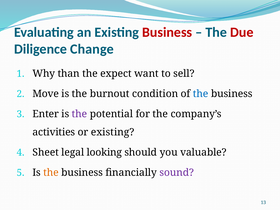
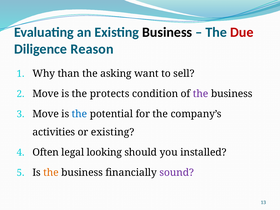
Business at (167, 32) colour: red -> black
Change: Change -> Reason
expect: expect -> asking
burnout: burnout -> protects
the at (201, 94) colour: blue -> purple
Enter at (46, 114): Enter -> Move
the at (79, 114) colour: purple -> blue
Sheet: Sheet -> Often
valuable: valuable -> installed
